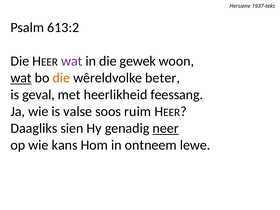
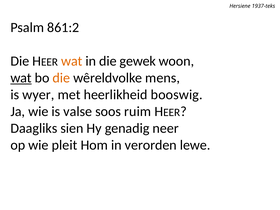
613:2: 613:2 -> 861:2
wat at (72, 61) colour: purple -> orange
beter: beter -> mens
geval: geval -> wyer
feessang: feessang -> booswig
neer underline: present -> none
kans: kans -> pleit
ontneem: ontneem -> verorden
